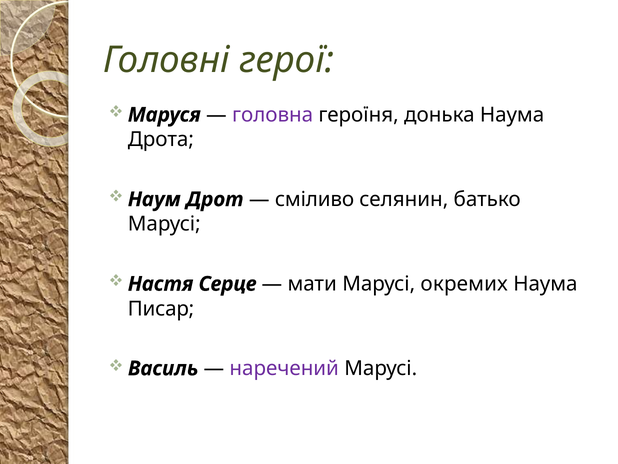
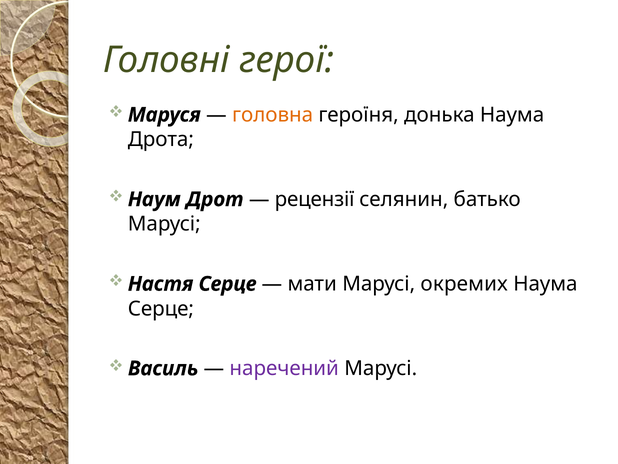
головна colour: purple -> orange
сміливо: сміливо -> рецензії
Писар at (161, 308): Писар -> Серце
